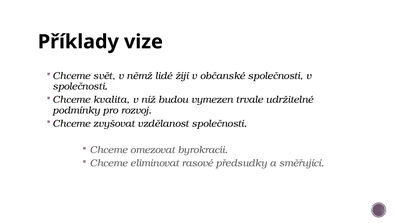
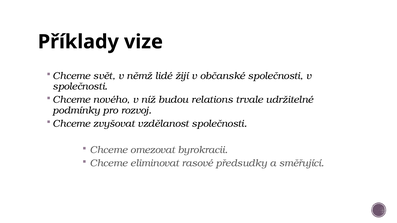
kvalita: kvalita -> nového
vymezen: vymezen -> relations
